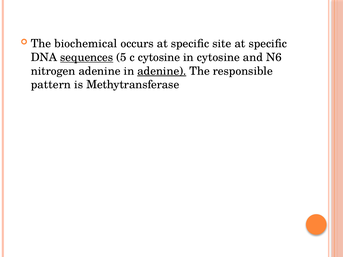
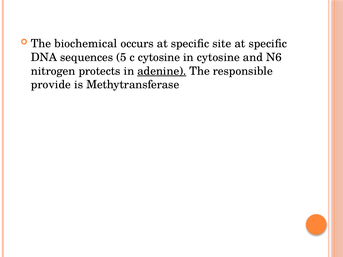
sequences underline: present -> none
nitrogen adenine: adenine -> protects
pattern: pattern -> provide
